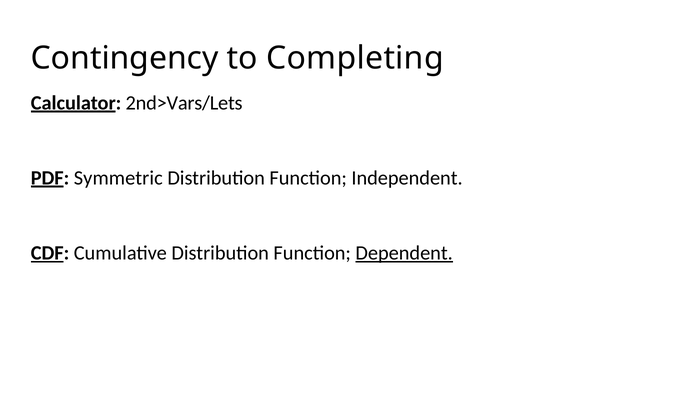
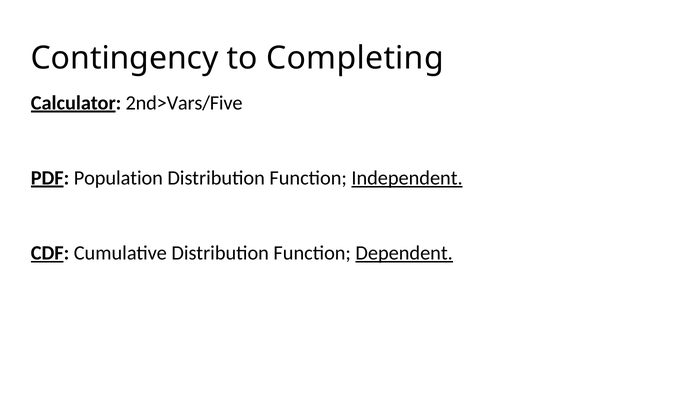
2nd>Vars/Lets: 2nd>Vars/Lets -> 2nd>Vars/Five
Symmetric: Symmetric -> Population
Independent underline: none -> present
